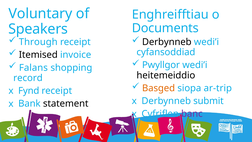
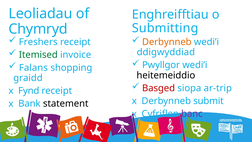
Voluntary: Voluntary -> Leoliadau
Documents: Documents -> Submitting
Speakers: Speakers -> Chymryd
Through: Through -> Freshers
Derbynneb at (167, 42) colour: black -> orange
cyfansoddiad: cyfansoddiad -> ddigwyddiad
Itemised colour: black -> green
record: record -> graidd
Basged colour: orange -> red
